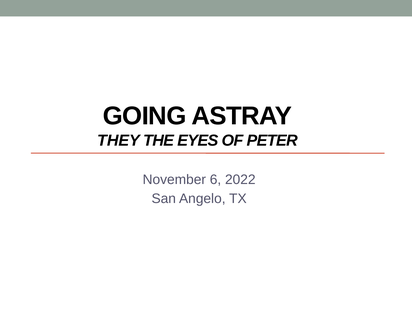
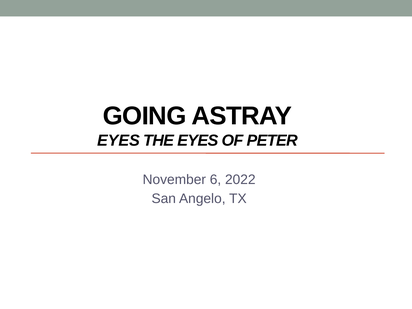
THEY at (118, 141): THEY -> EYES
